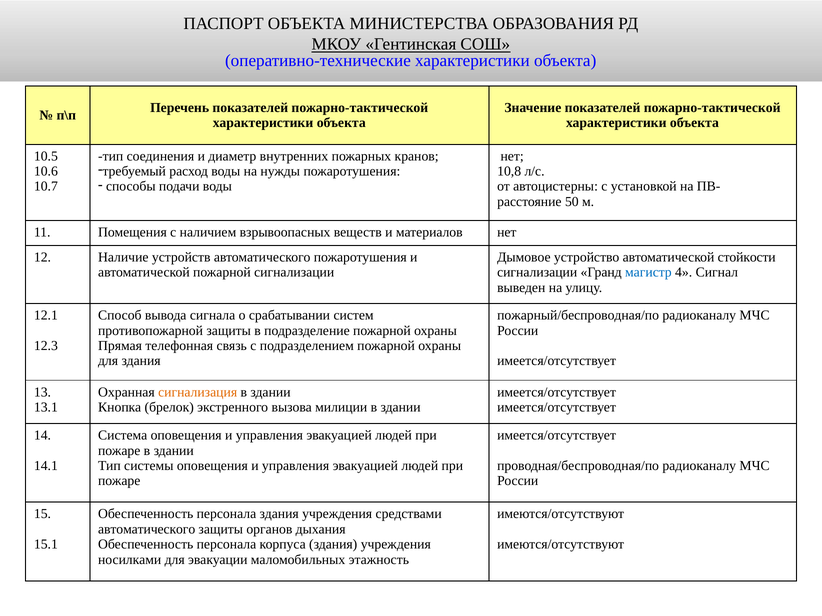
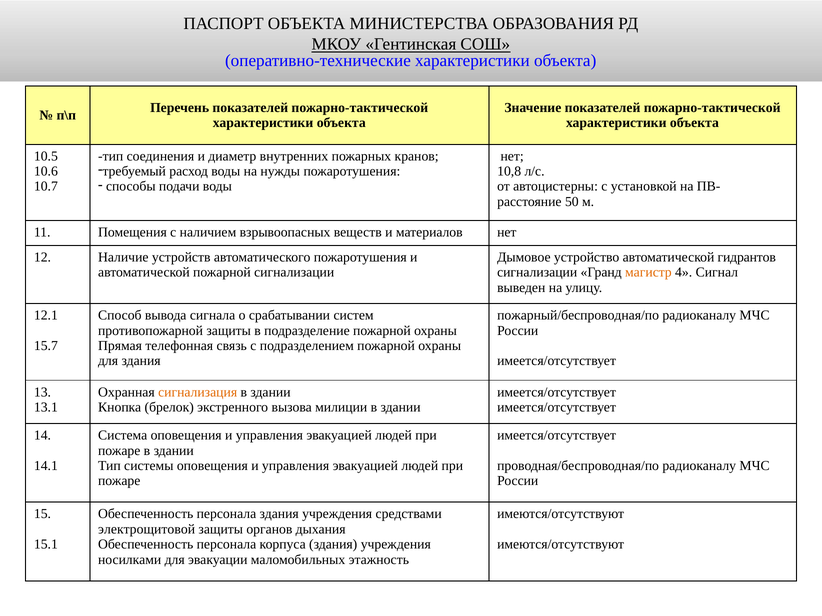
стойкости: стойкости -> гидрантов
магистр colour: blue -> orange
12.3: 12.3 -> 15.7
автоматического at (147, 530): автоматического -> электрощитовой
